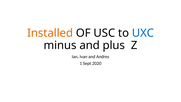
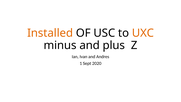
UXC colour: blue -> orange
